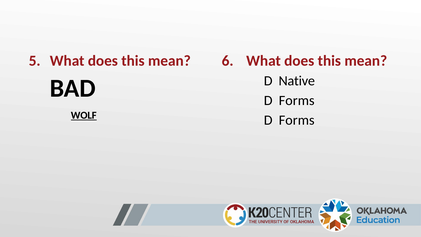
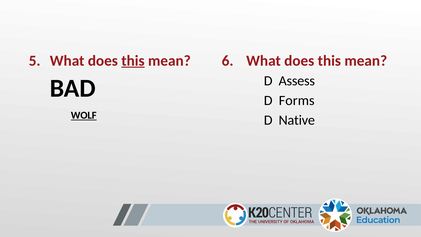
this at (133, 61) underline: none -> present
Native: Native -> Assess
Forms at (297, 120): Forms -> Native
